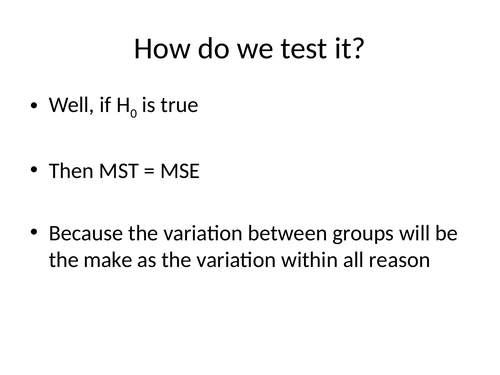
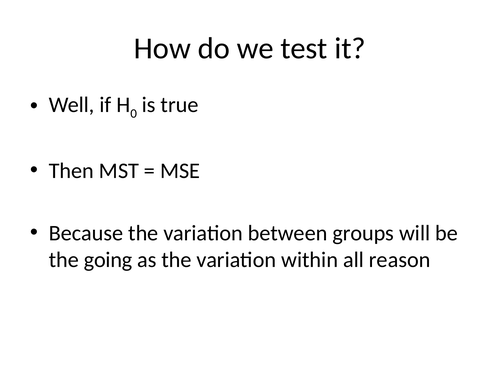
make: make -> going
